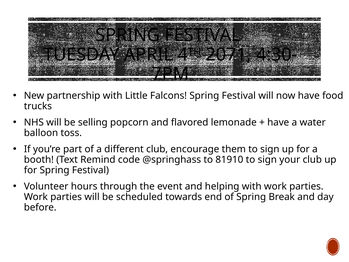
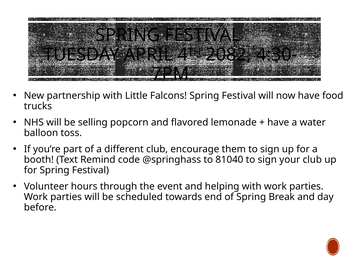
2071: 2071 -> 2082
81910: 81910 -> 81040
